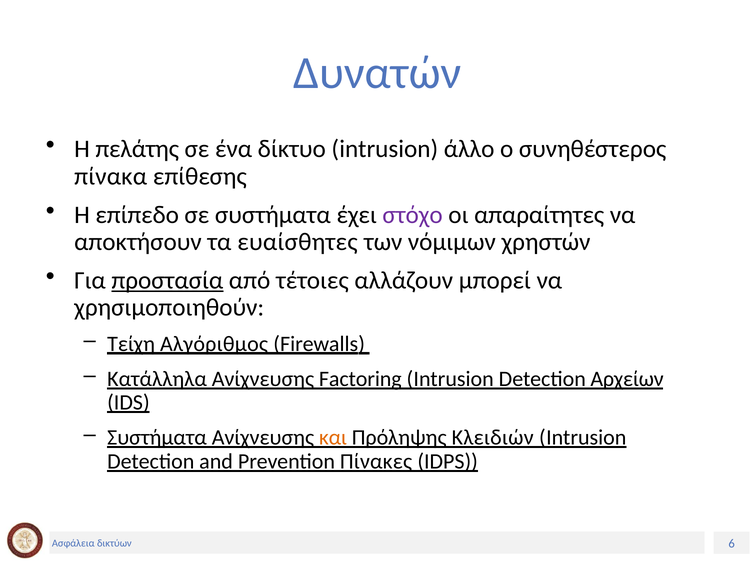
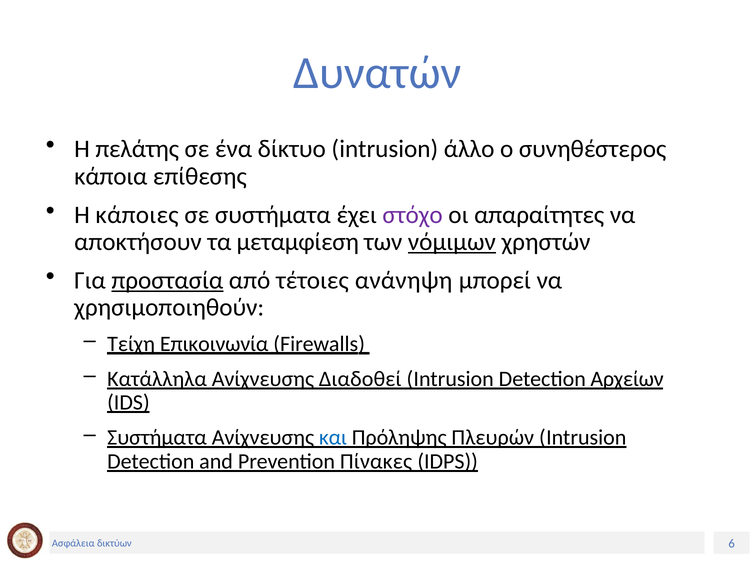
πίνακα: πίνακα -> κάποια
επίπεδο: επίπεδο -> κάποιες
ευαίσθητες: ευαίσθητες -> μεταμφίεση
νόμιμων underline: none -> present
αλλάζουν: αλλάζουν -> ανάνηψη
Αλγόριθμος: Αλγόριθμος -> Επικοινωνία
Factoring: Factoring -> Διαδοθεί
και colour: orange -> blue
Κλειδιών: Κλειδιών -> Πλευρών
